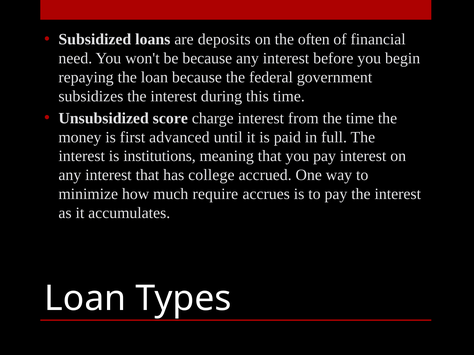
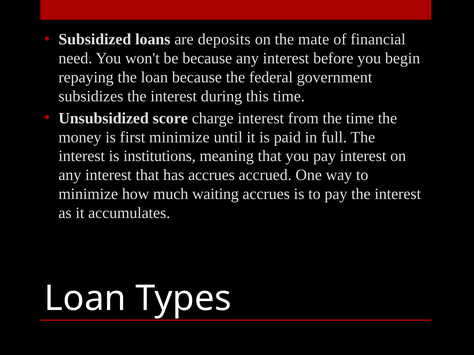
often: often -> mate
first advanced: advanced -> minimize
has college: college -> accrues
require: require -> waiting
